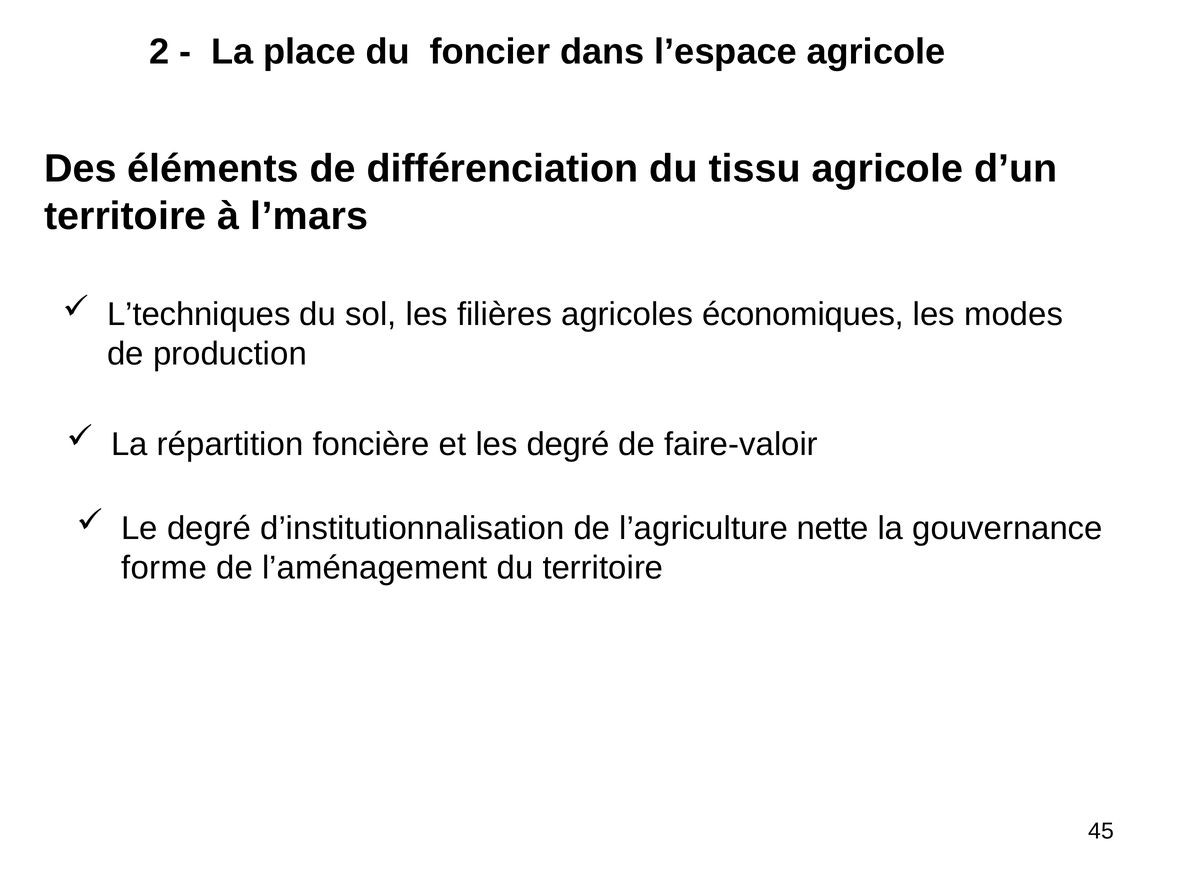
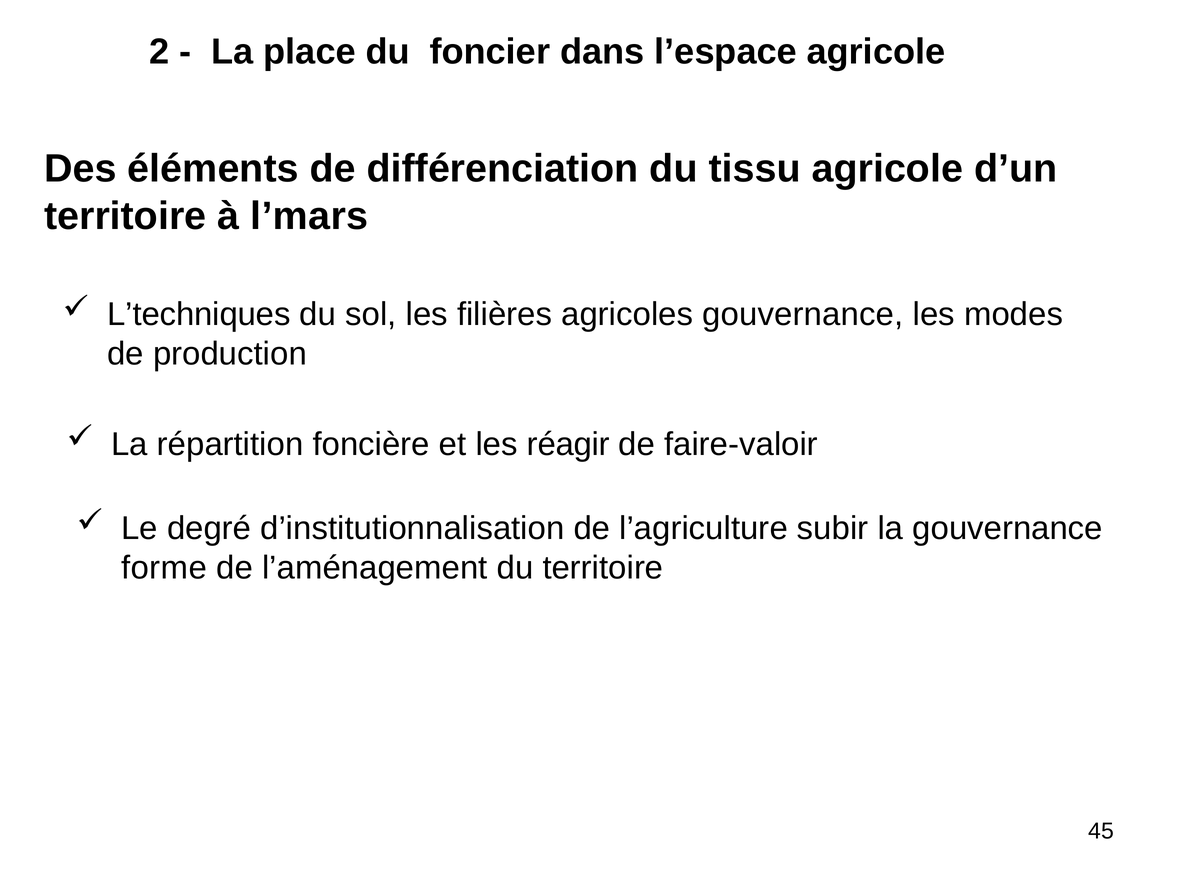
agricoles économiques: économiques -> gouvernance
les degré: degré -> réagir
nette: nette -> subir
